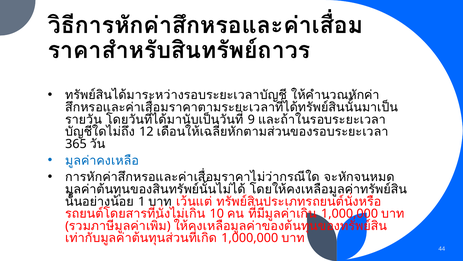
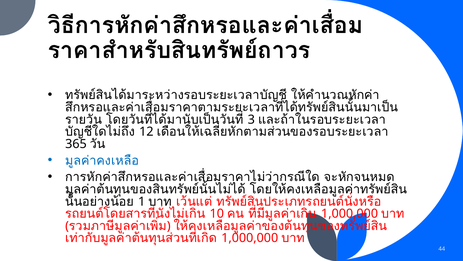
9: 9 -> 3
